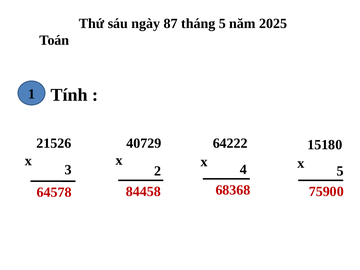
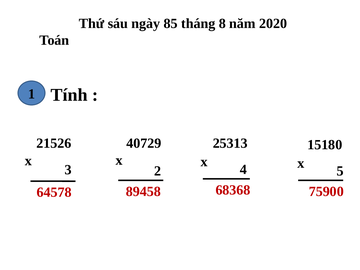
87: 87 -> 85
tháng 5: 5 -> 8
2025: 2025 -> 2020
64222: 64222 -> 25313
84458: 84458 -> 89458
